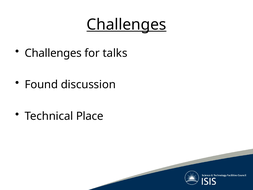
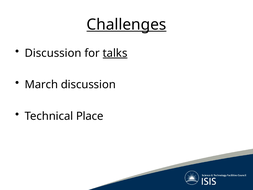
Challenges at (53, 53): Challenges -> Discussion
talks underline: none -> present
Found: Found -> March
